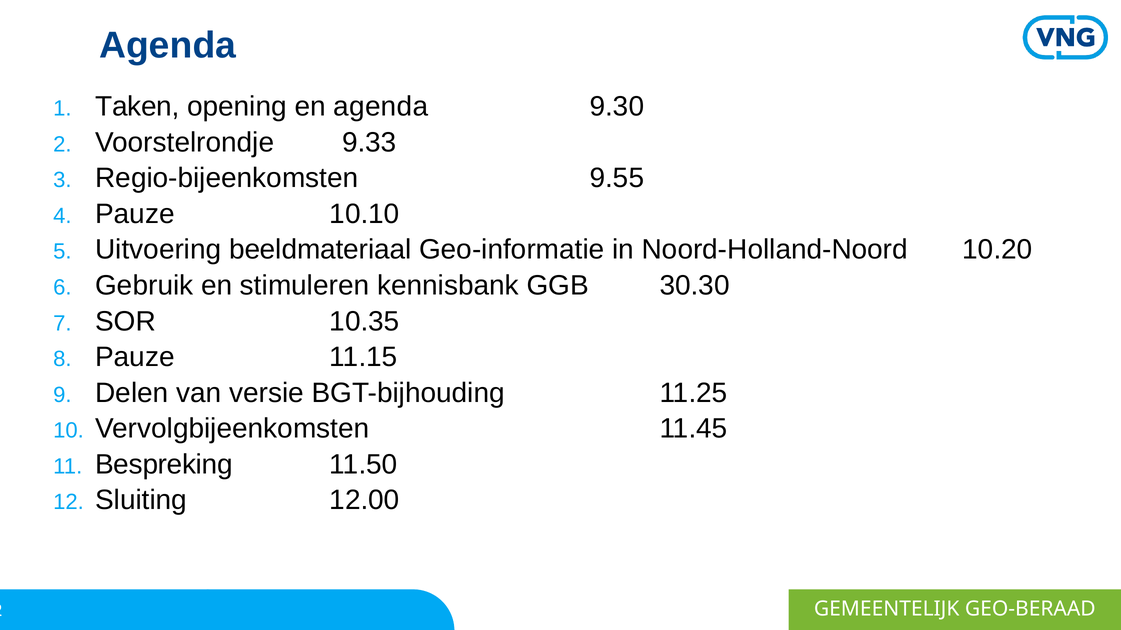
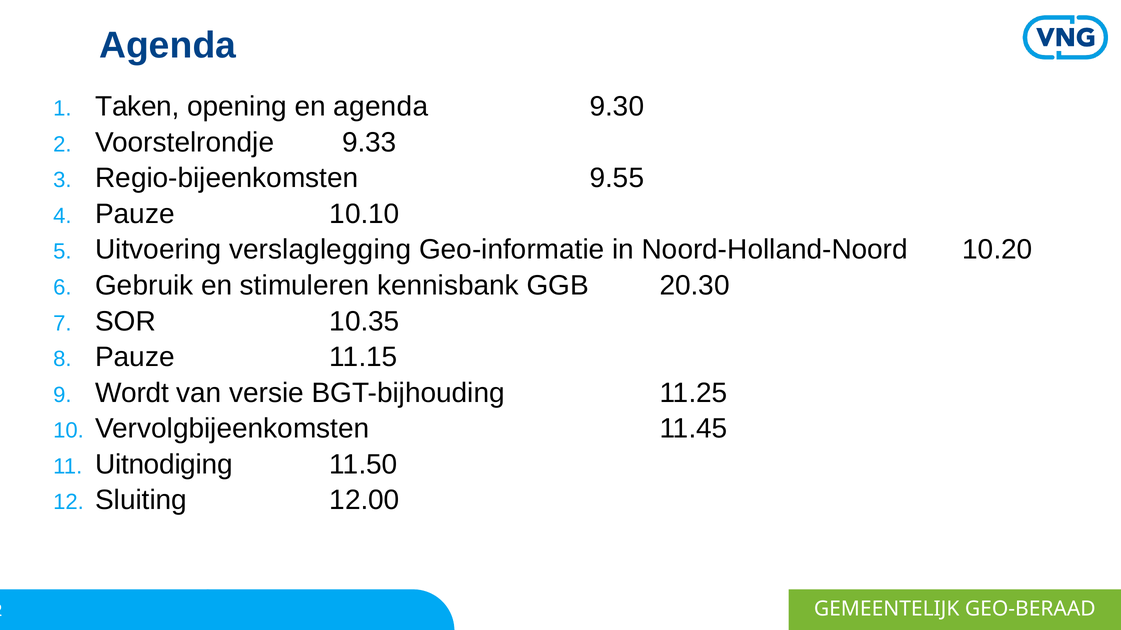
beeldmateriaal: beeldmateriaal -> verslaglegging
30.30: 30.30 -> 20.30
Delen: Delen -> Wordt
Bespreking: Bespreking -> Uitnodiging
